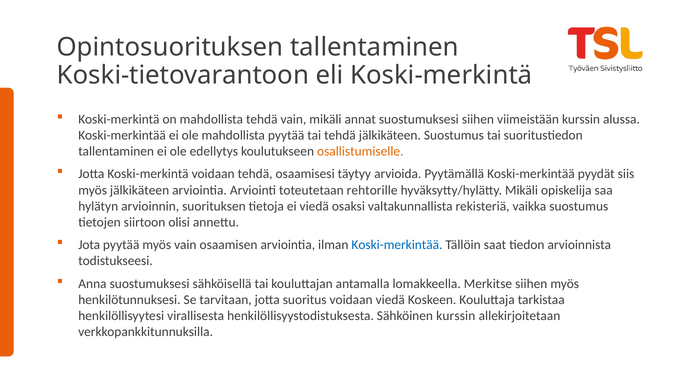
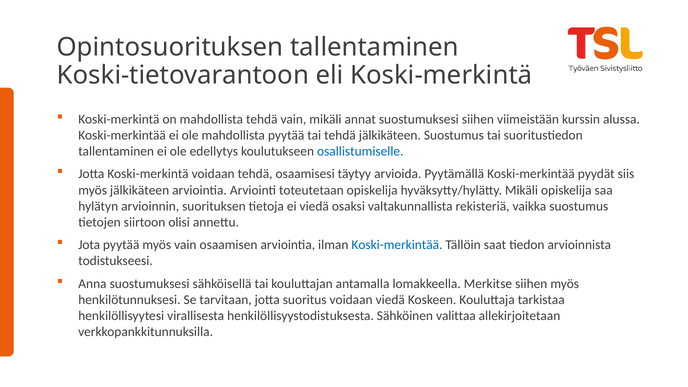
osallistumiselle colour: orange -> blue
toteutetaan rehtorille: rehtorille -> opiskelija
Sähköinen kurssin: kurssin -> valittaa
